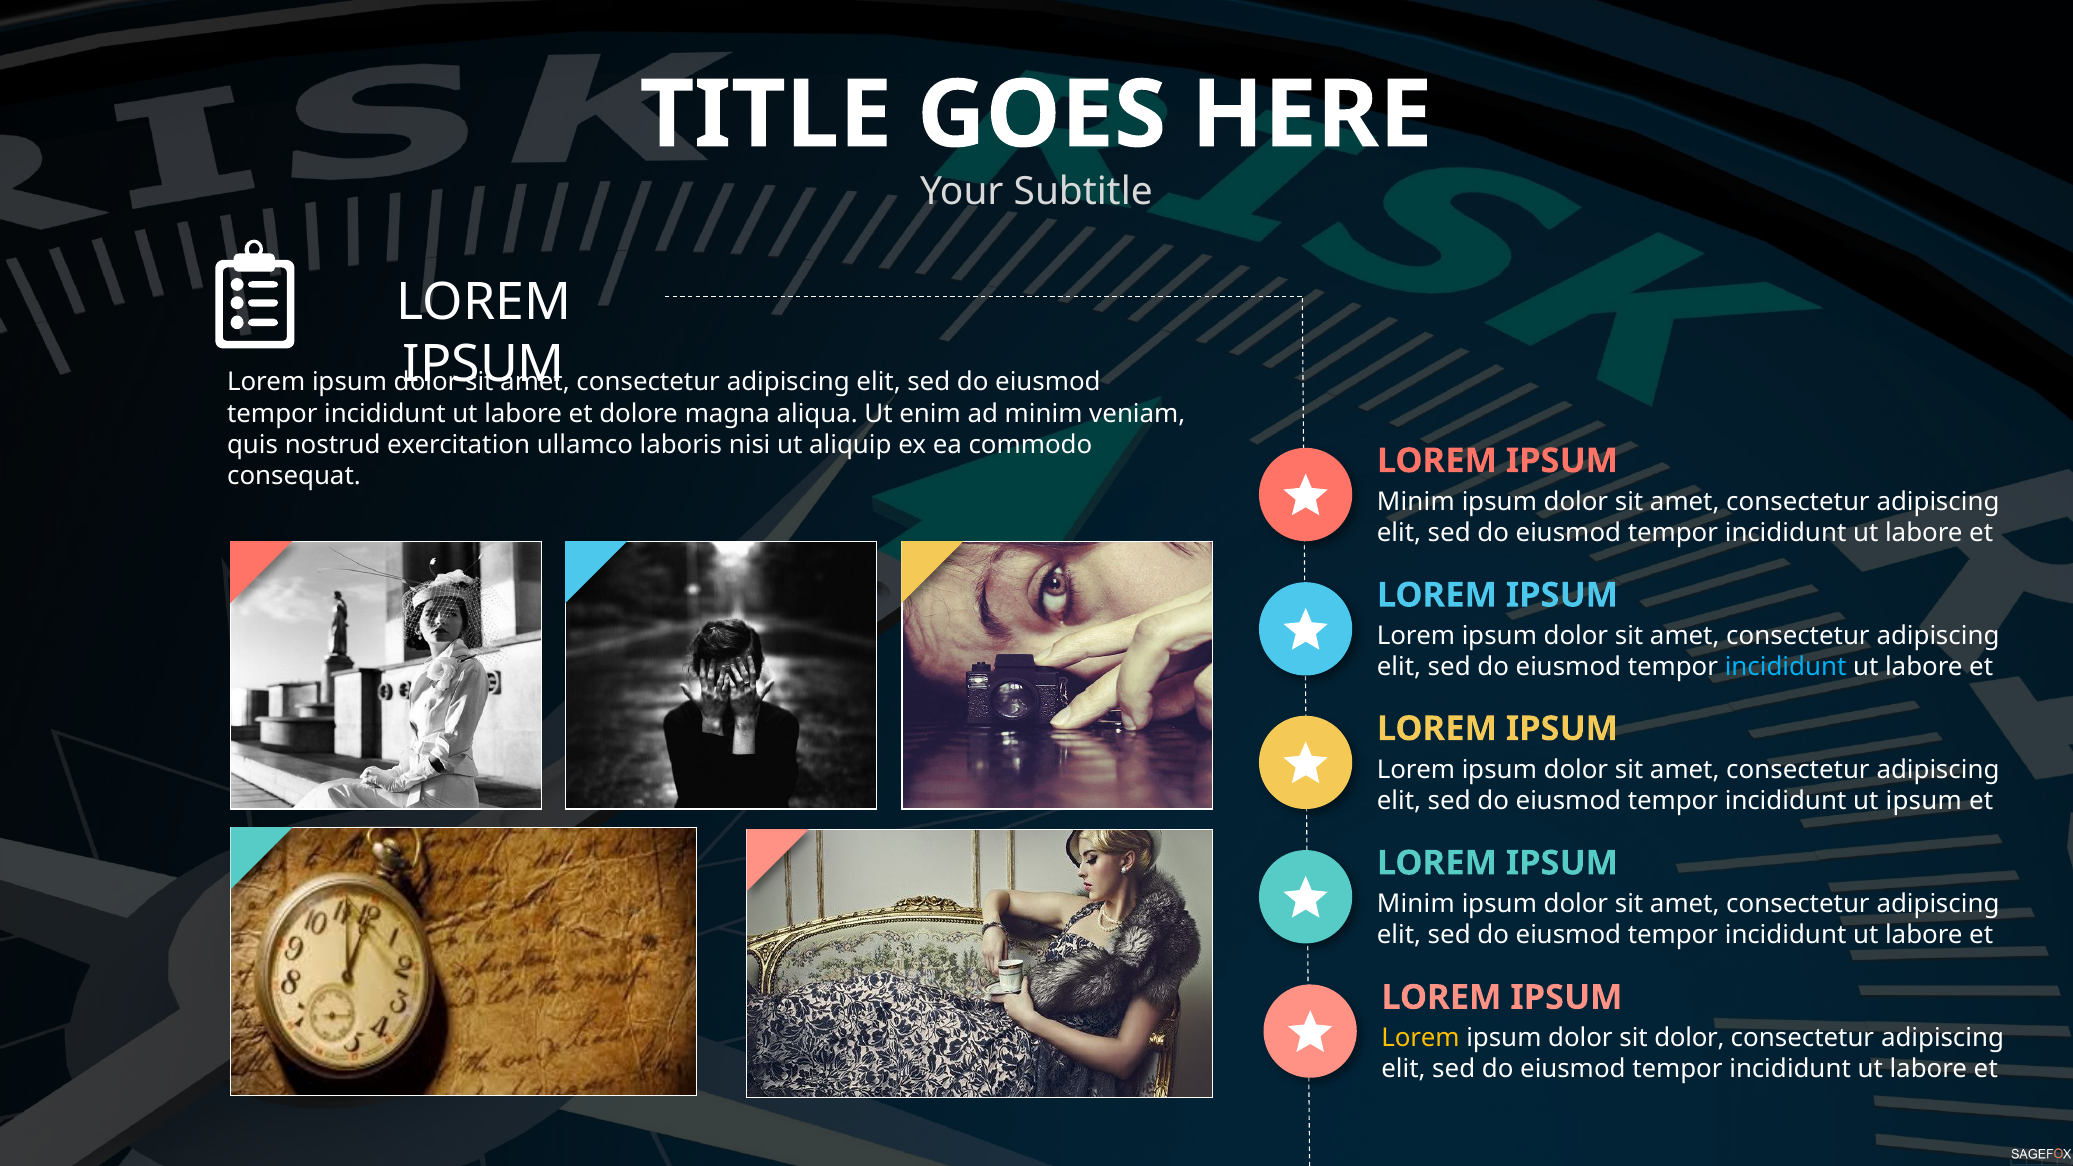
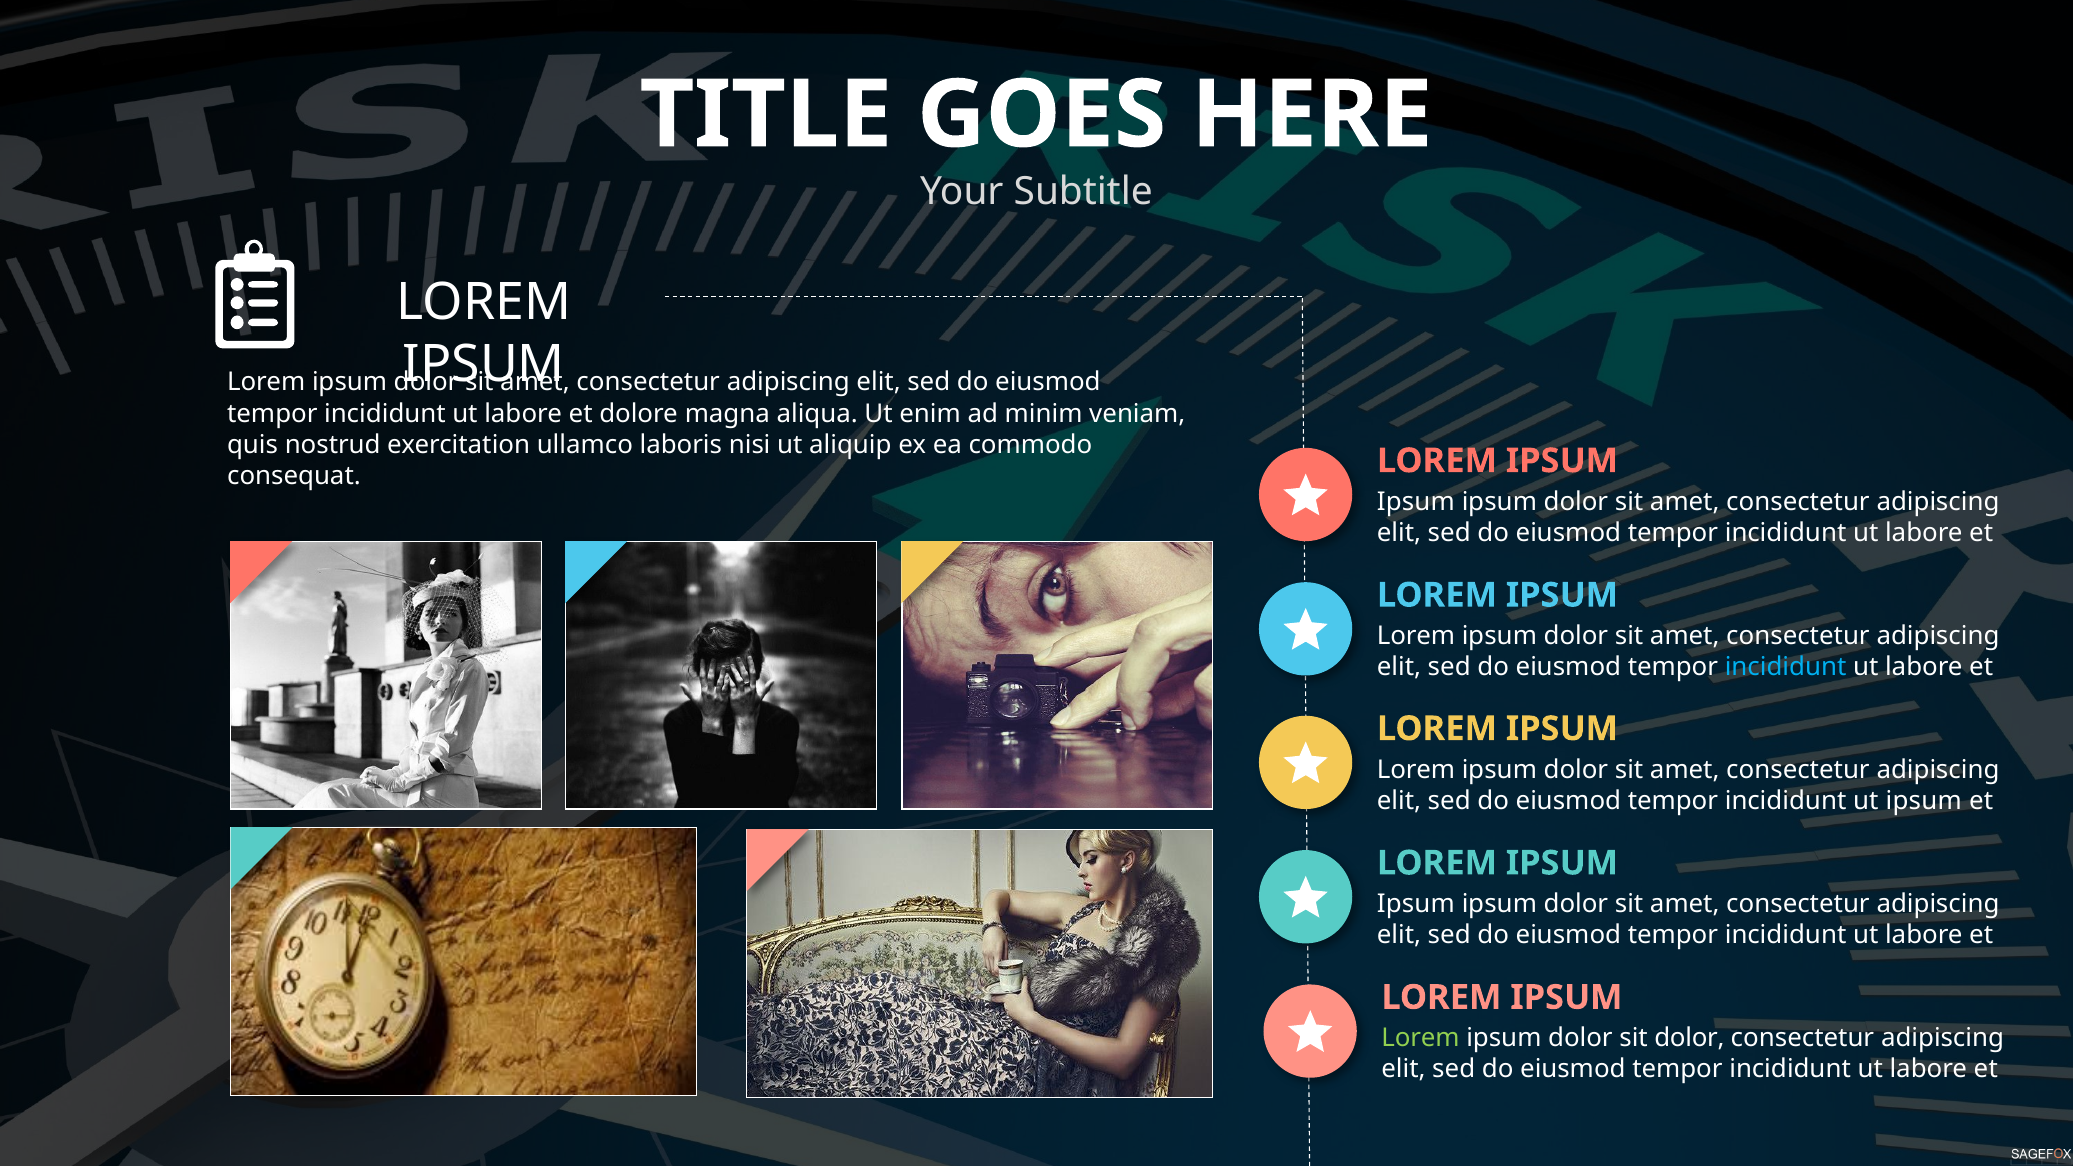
Minim at (1416, 502): Minim -> Ipsum
Minim at (1416, 904): Minim -> Ipsum
Lorem at (1421, 1038) colour: yellow -> light green
